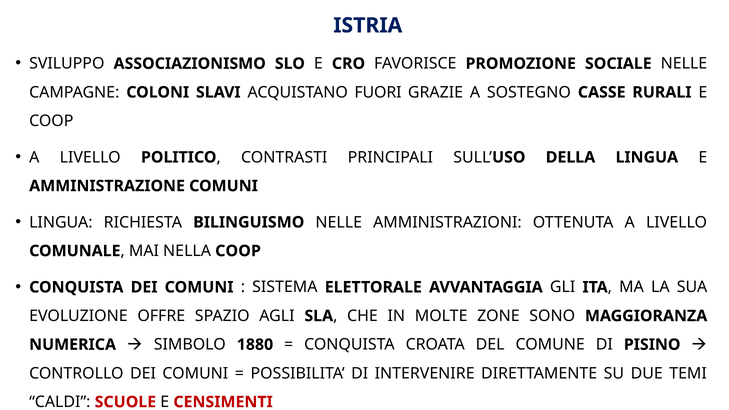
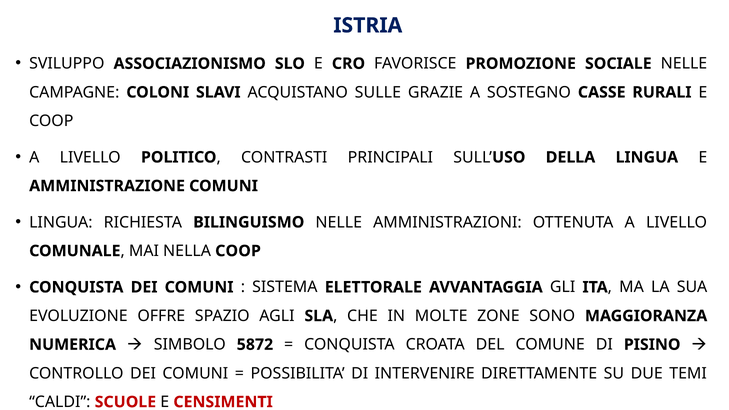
FUORI: FUORI -> SULLE
1880: 1880 -> 5872
